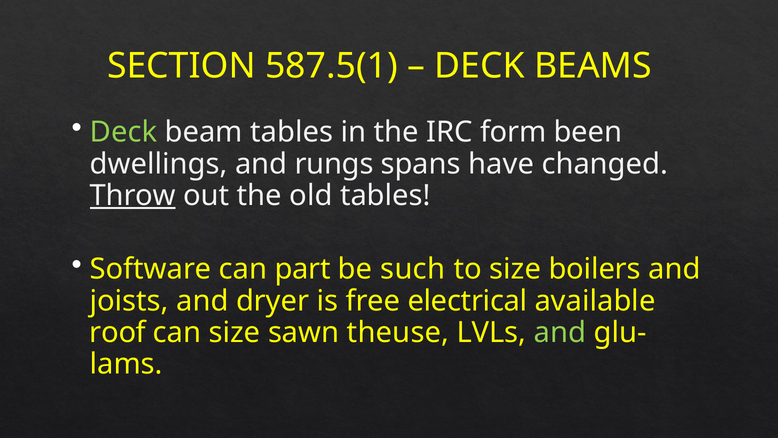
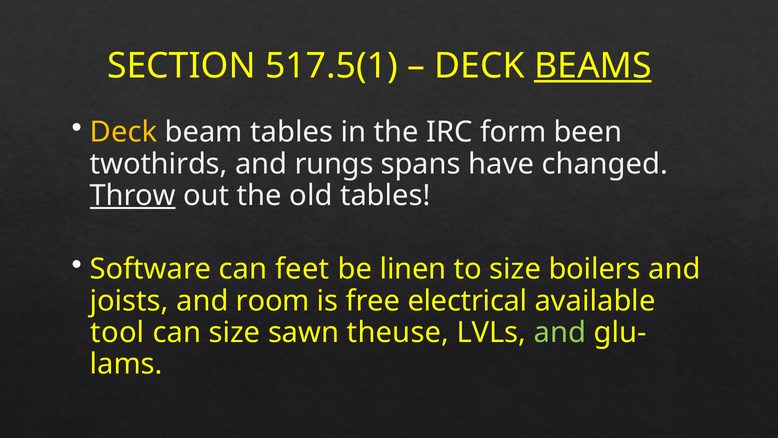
587.5(1: 587.5(1 -> 517.5(1
BEAMS underline: none -> present
Deck at (123, 132) colour: light green -> yellow
dwellings: dwellings -> twothirds
part: part -> feet
such: such -> linen
dryer: dryer -> room
roof: roof -> tool
